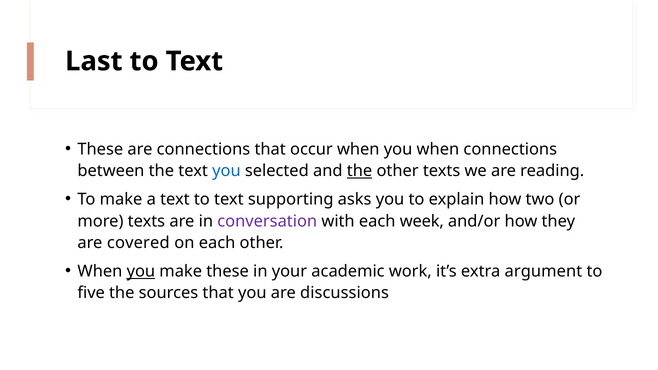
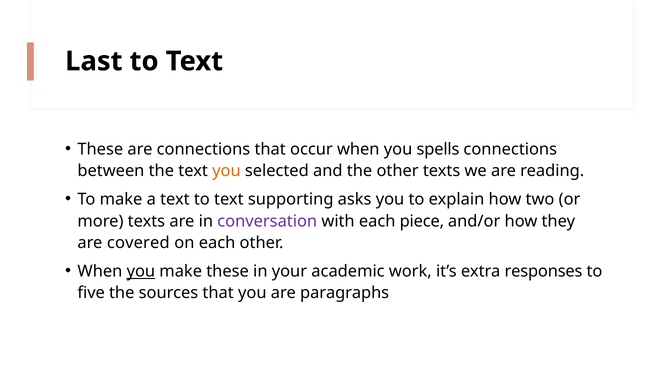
you when: when -> spells
you at (226, 171) colour: blue -> orange
the at (360, 171) underline: present -> none
week: week -> piece
argument: argument -> responses
discussions: discussions -> paragraphs
